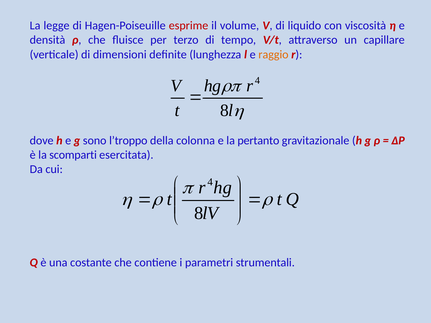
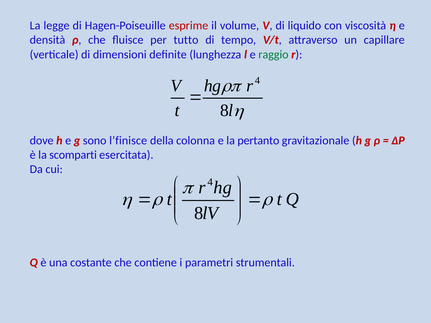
terzo: terzo -> tutto
raggio colour: orange -> green
l’troppo: l’troppo -> l’finisce
